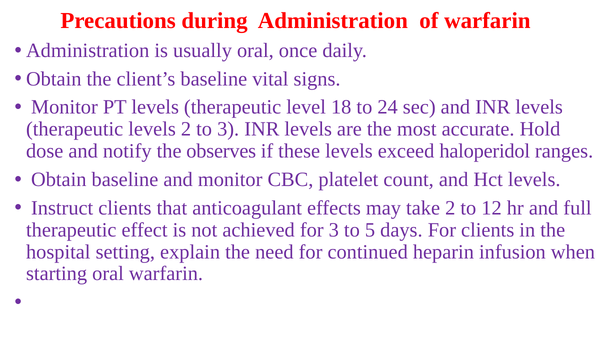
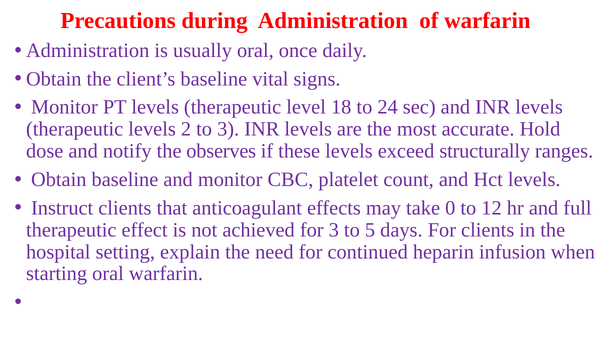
haloperidol: haloperidol -> structurally
take 2: 2 -> 0
